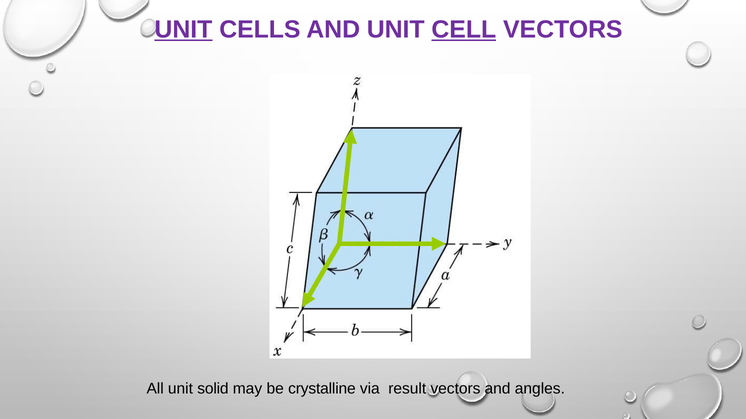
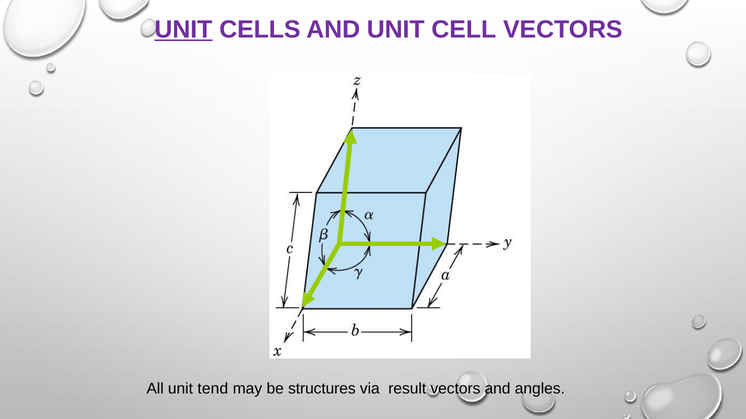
CELL underline: present -> none
solid: solid -> tend
crystalline: crystalline -> structures
